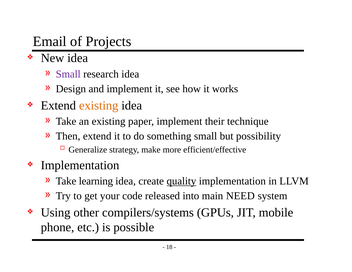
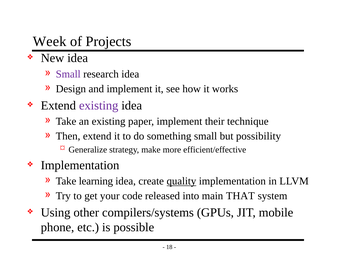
Email: Email -> Week
existing at (99, 105) colour: orange -> purple
NEED: NEED -> THAT
